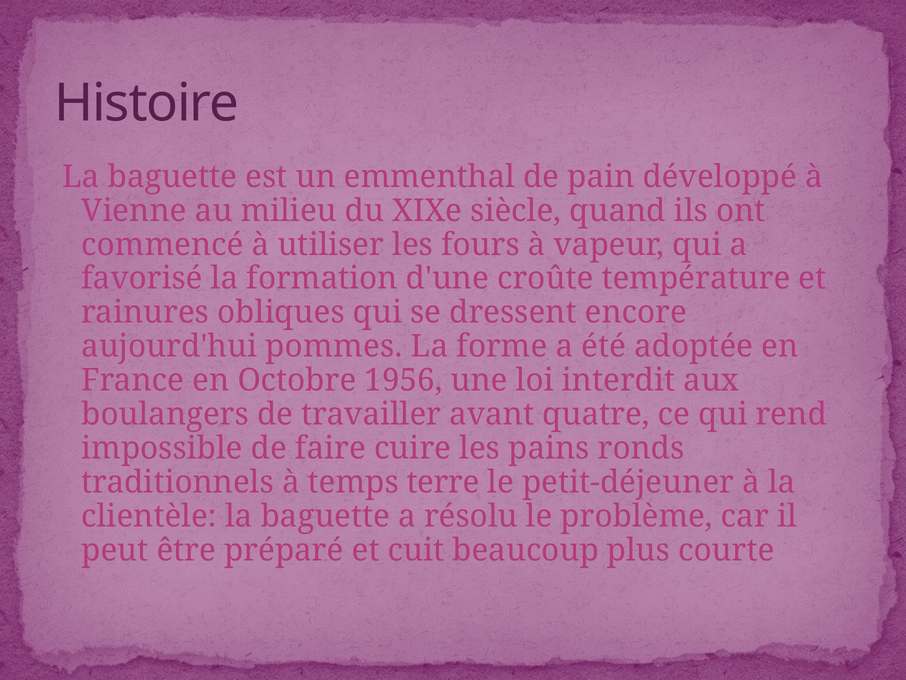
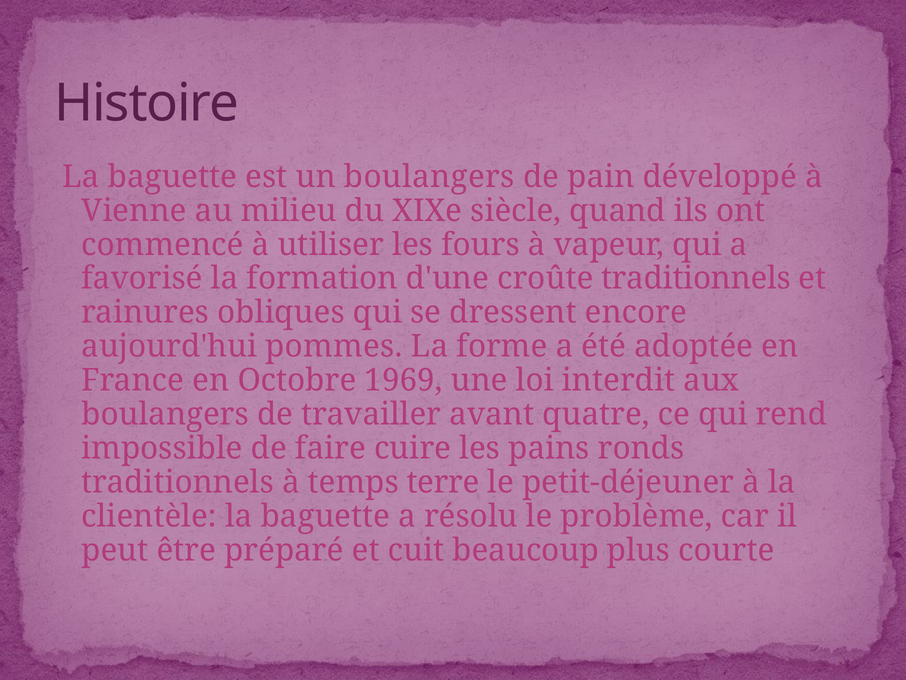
un emmenthal: emmenthal -> boulangers
croûte température: température -> traditionnels
1956: 1956 -> 1969
